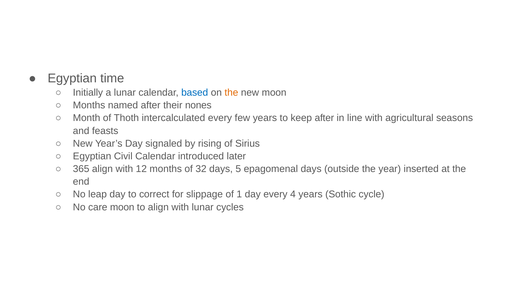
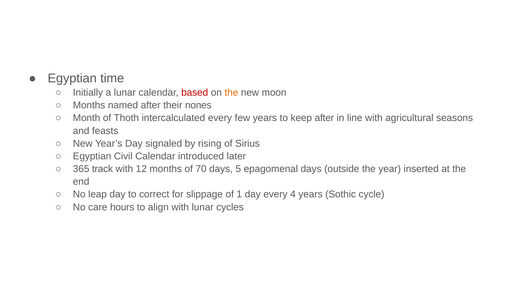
based colour: blue -> red
365 align: align -> track
32: 32 -> 70
care moon: moon -> hours
